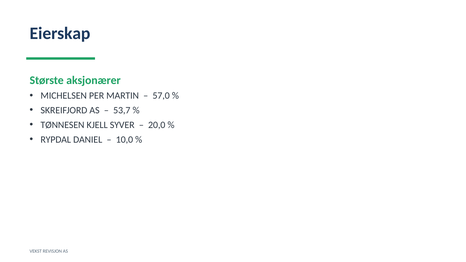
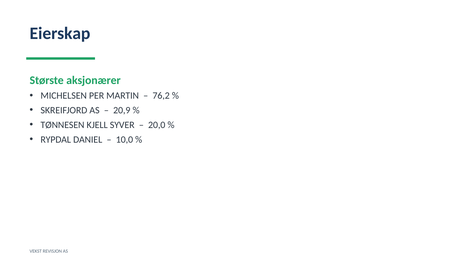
57,0: 57,0 -> 76,2
53,7: 53,7 -> 20,9
